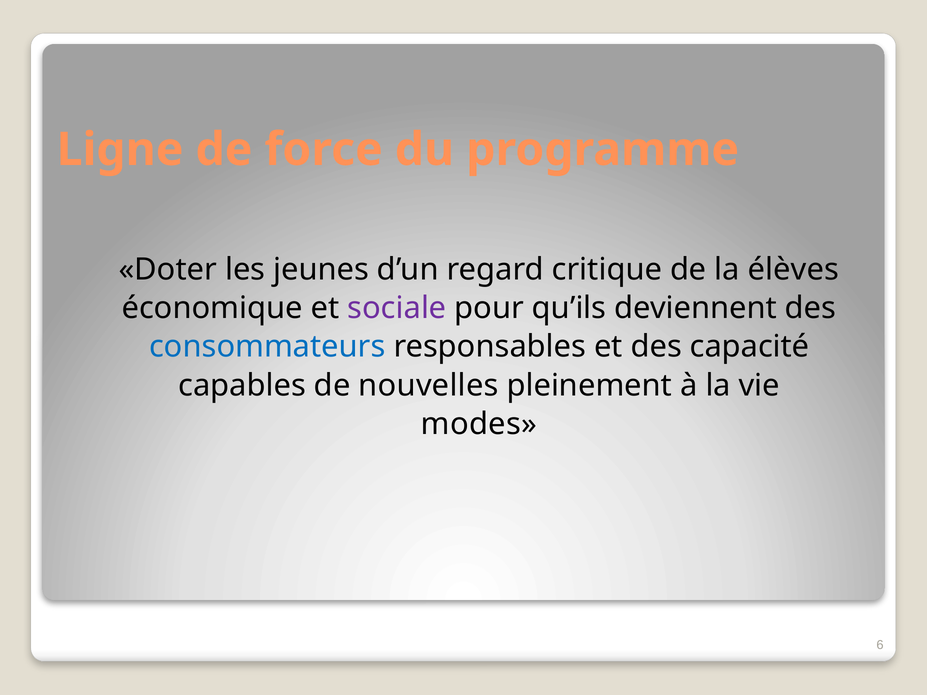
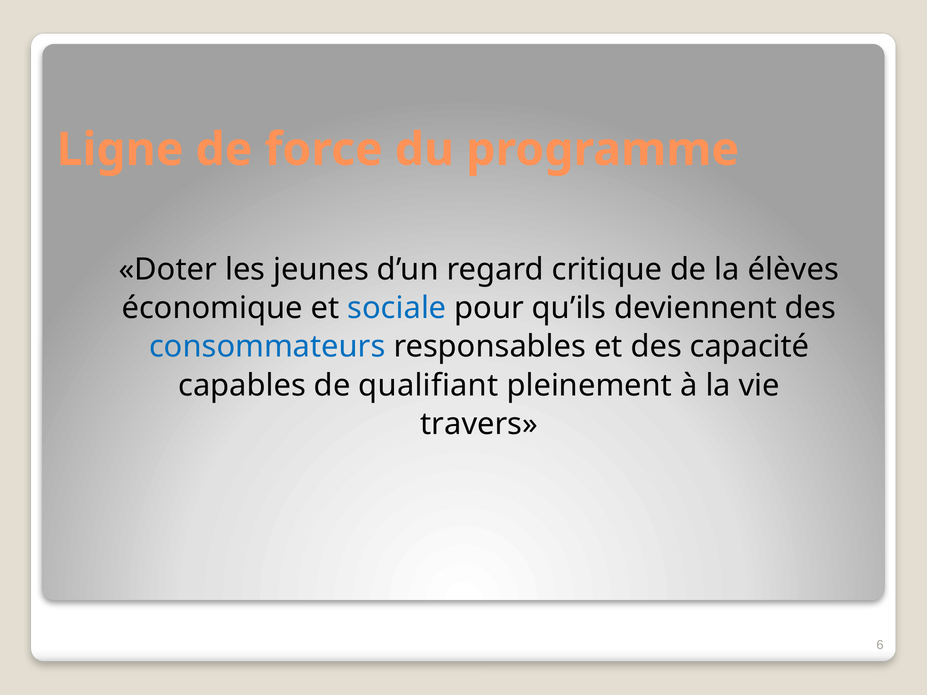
sociale colour: purple -> blue
nouvelles: nouvelles -> qualifiant
modes: modes -> travers
